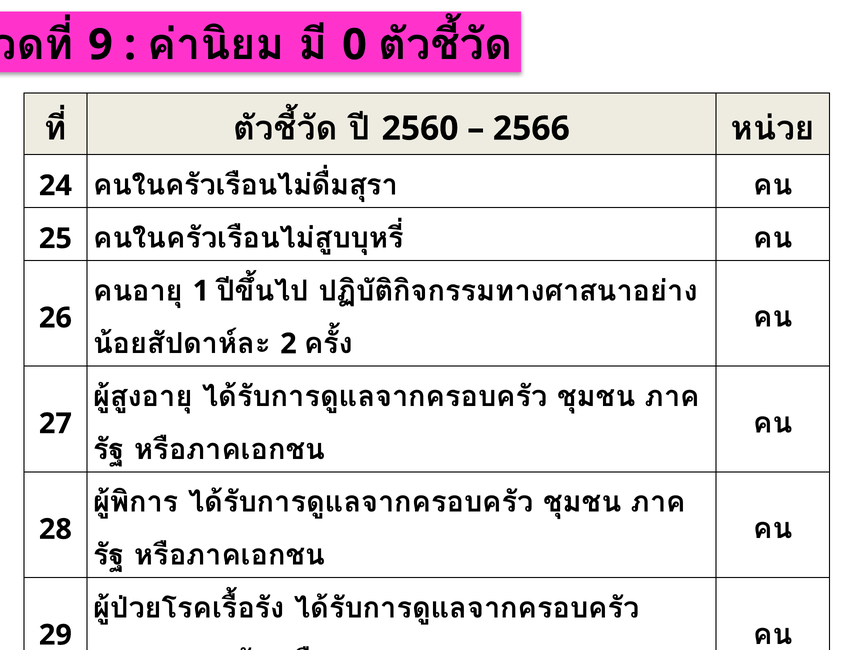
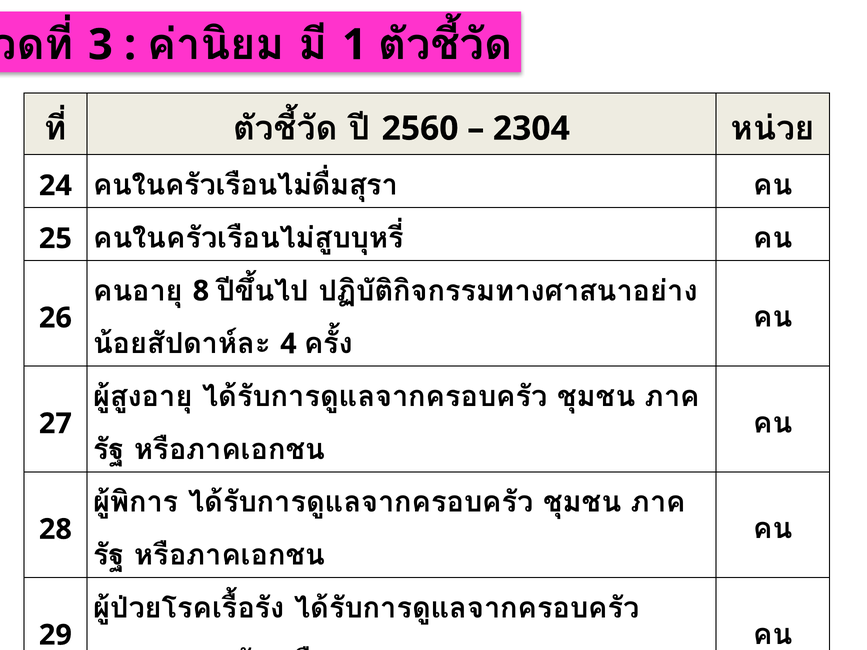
9: 9 -> 3
0: 0 -> 1
2566: 2566 -> 2304
1: 1 -> 8
2: 2 -> 4
